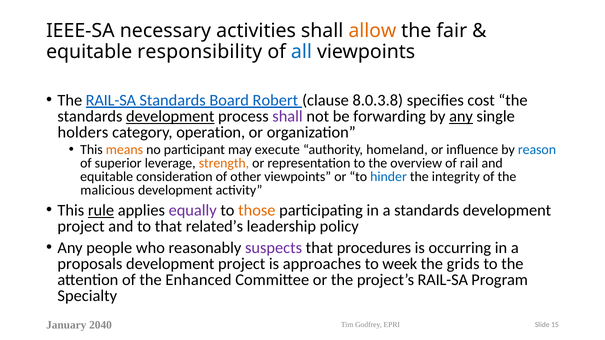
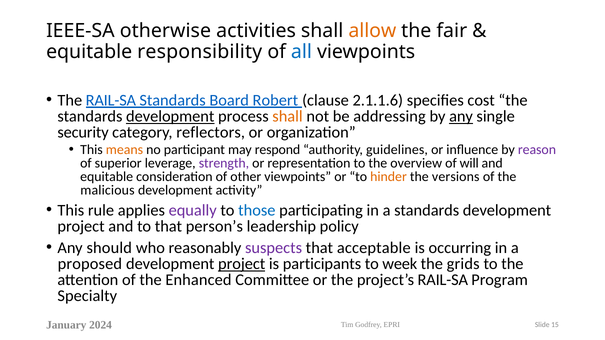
necessary: necessary -> otherwise
8.0.3.8: 8.0.3.8 -> 2.1.1.6
shall at (288, 116) colour: purple -> orange
forwarding: forwarding -> addressing
holders: holders -> security
operation: operation -> reflectors
execute: execute -> respond
homeland: homeland -> guidelines
reason colour: blue -> purple
strength colour: orange -> purple
rail: rail -> will
hinder colour: blue -> orange
integrity: integrity -> versions
rule underline: present -> none
those colour: orange -> blue
related’s: related’s -> person’s
people: people -> should
procedures: procedures -> acceptable
proposals: proposals -> proposed
project at (242, 264) underline: none -> present
approaches: approaches -> participants
2040: 2040 -> 2024
